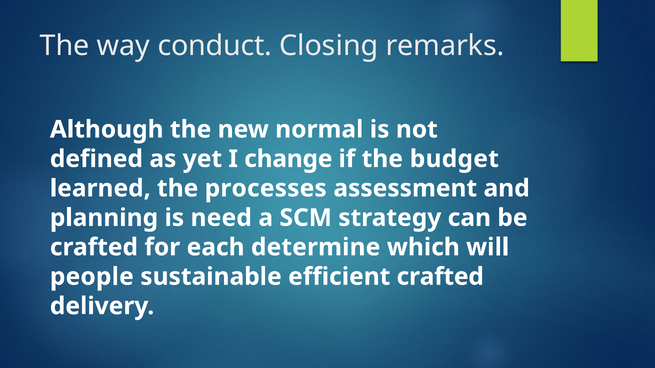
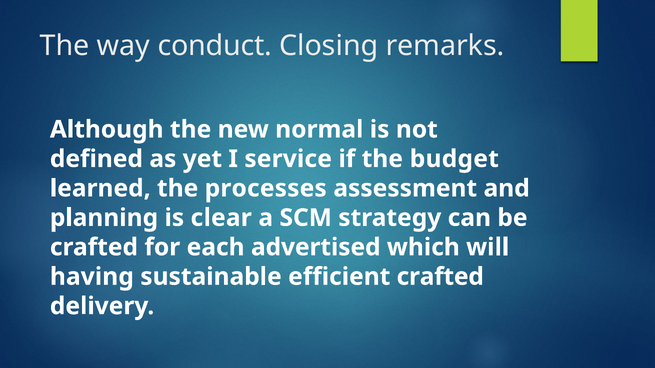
change: change -> service
need: need -> clear
determine: determine -> advertised
people: people -> having
